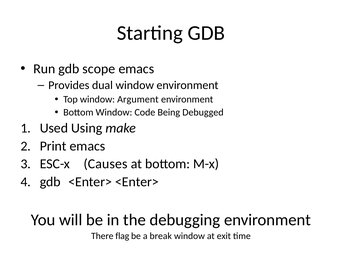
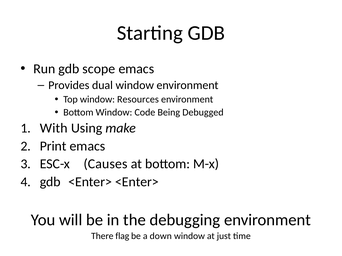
Argument: Argument -> Resources
Used: Used -> With
break: break -> down
exit: exit -> just
